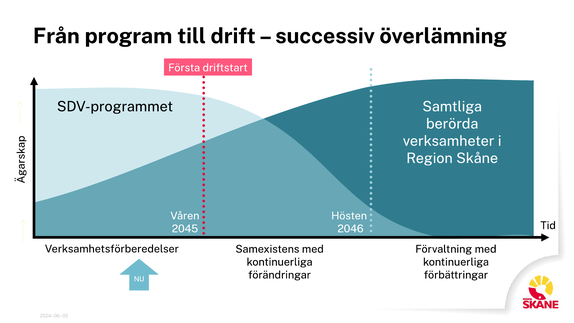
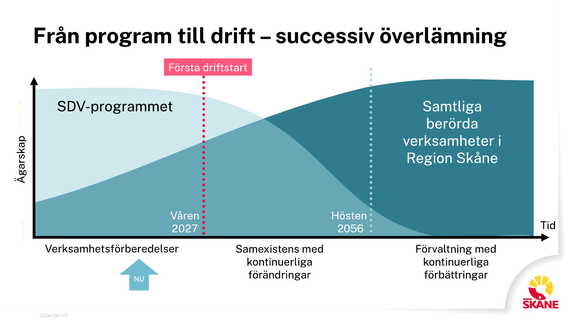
2045: 2045 -> 2027
2046: 2046 -> 2056
